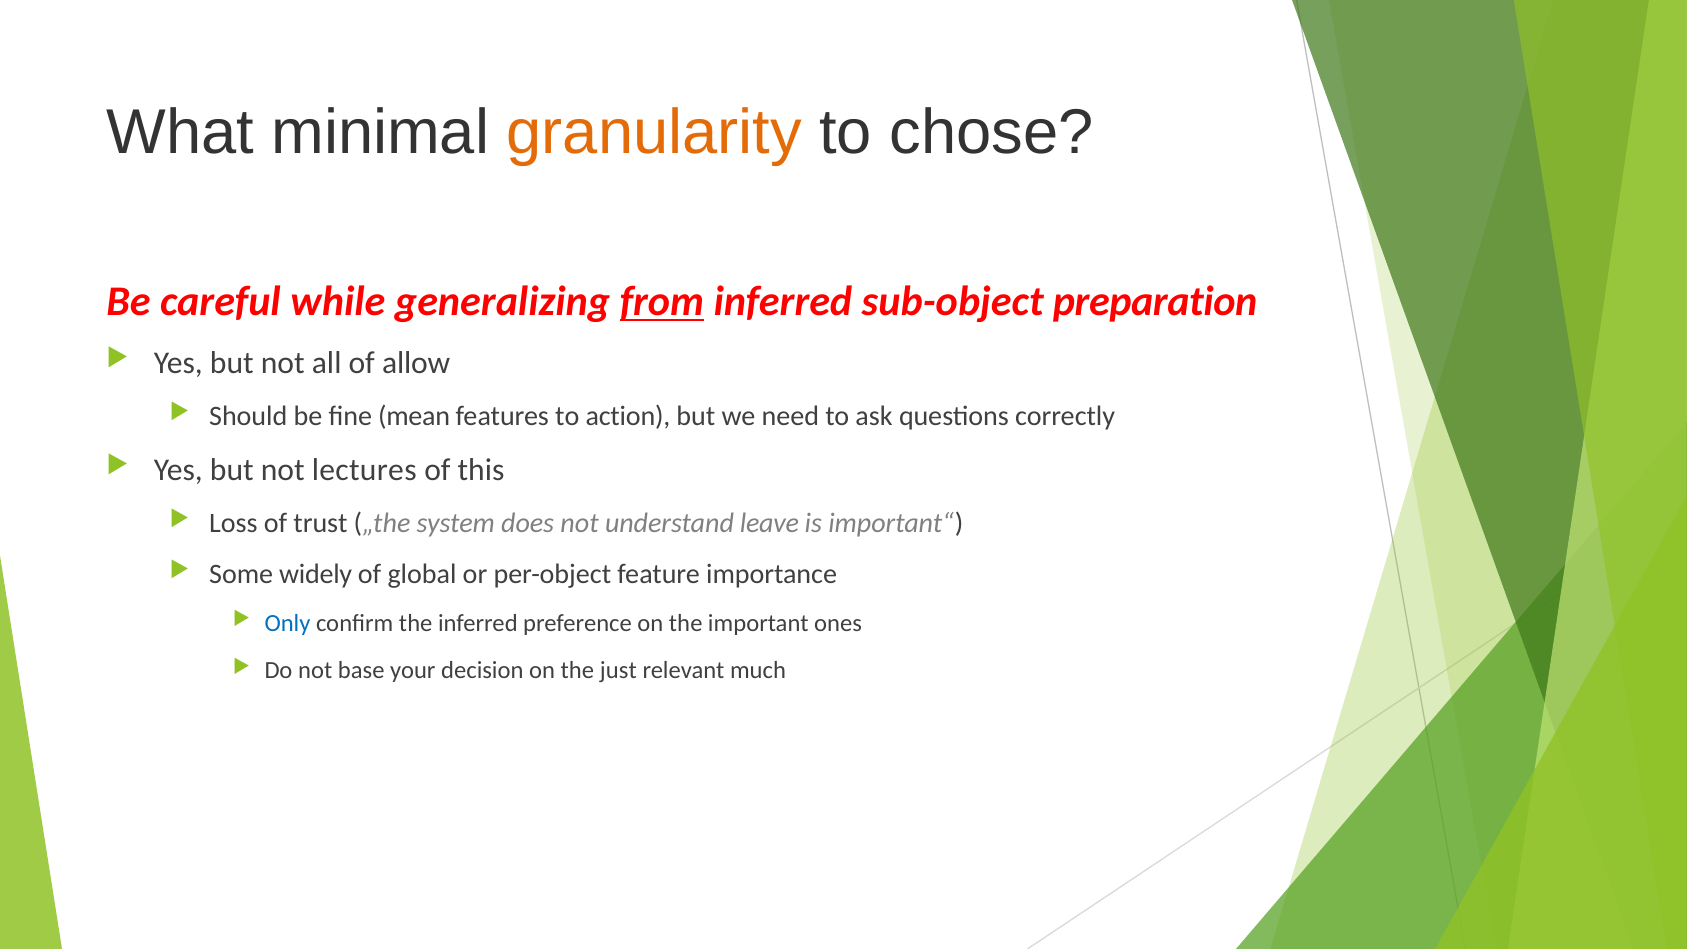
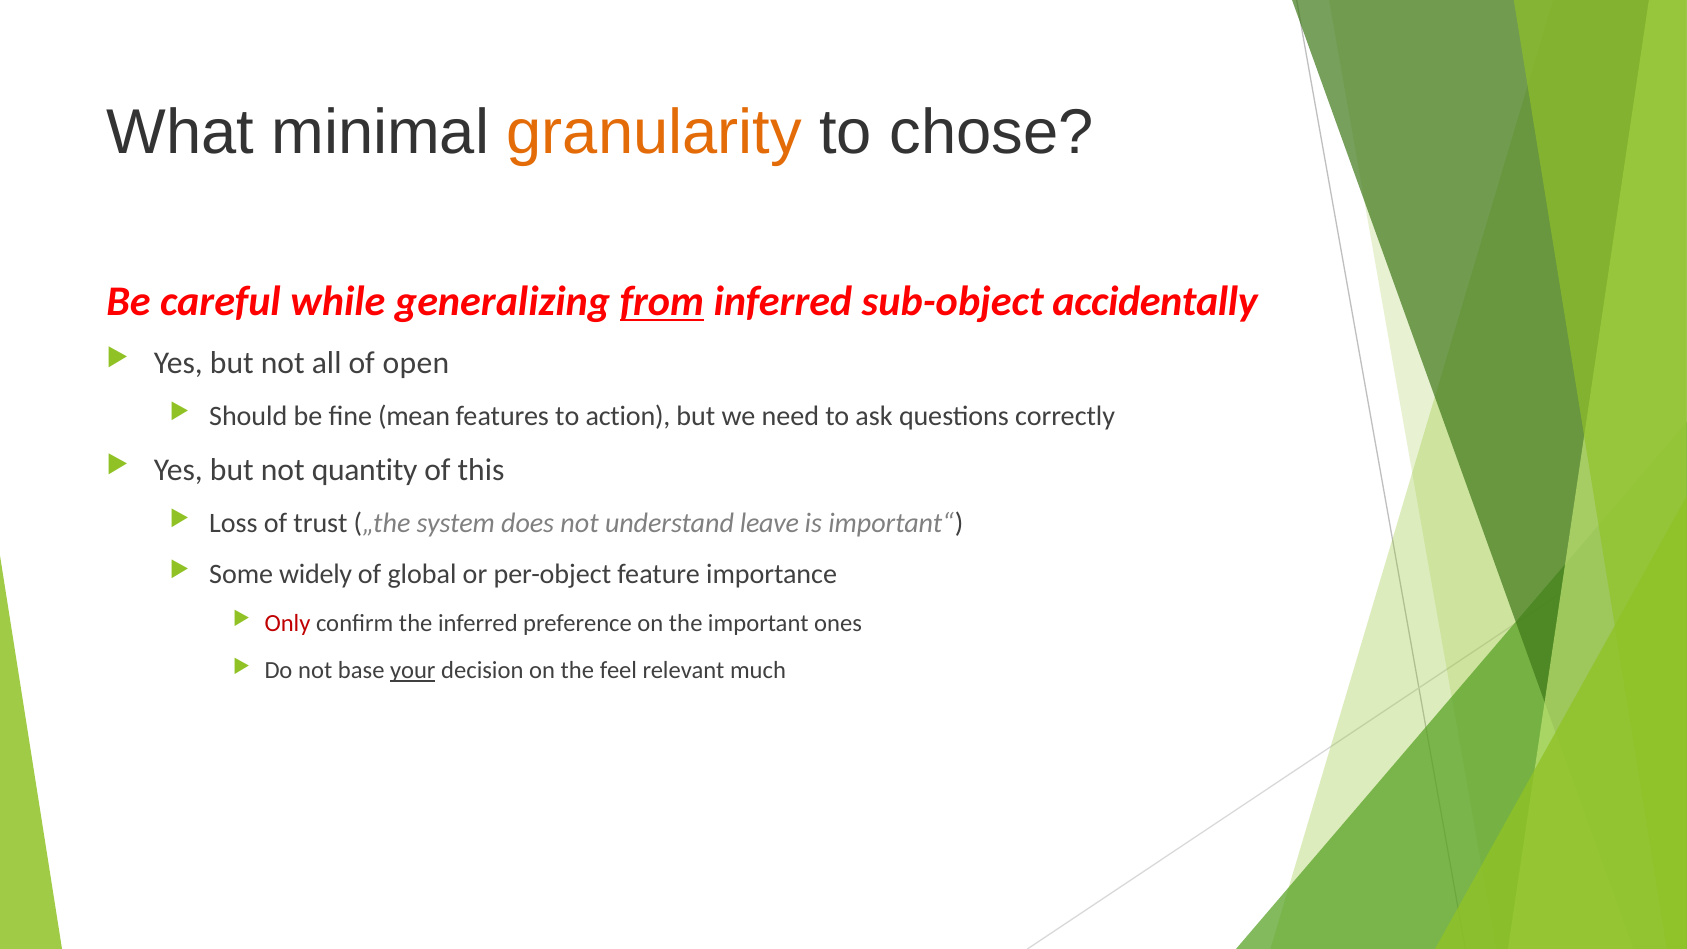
preparation: preparation -> accidentally
allow: allow -> open
lectures: lectures -> quantity
Only colour: blue -> red
your underline: none -> present
just: just -> feel
